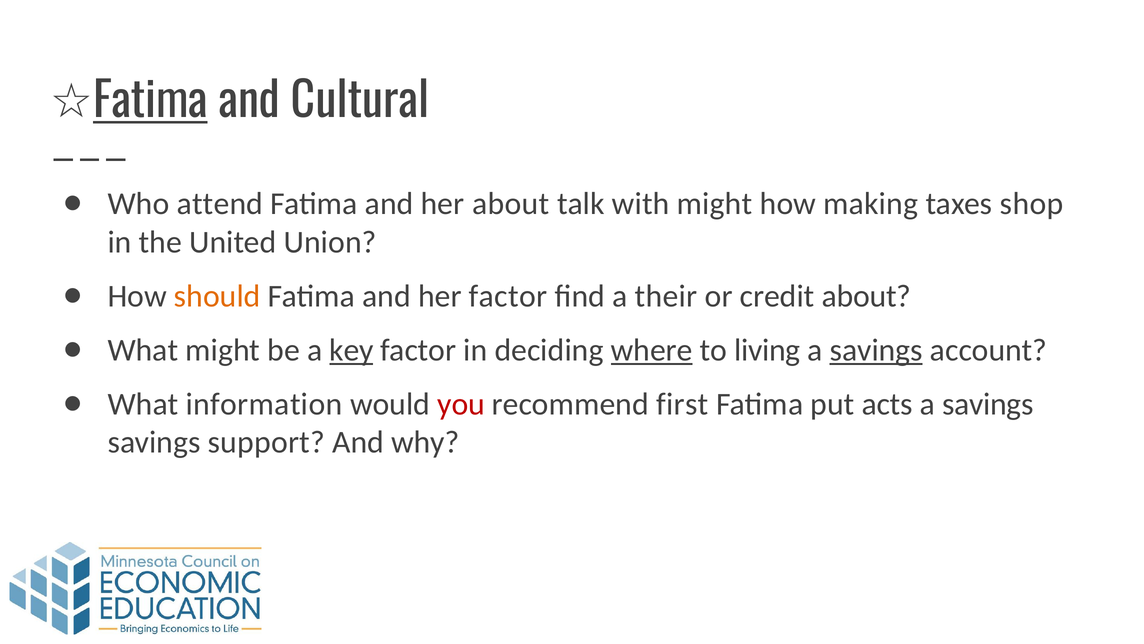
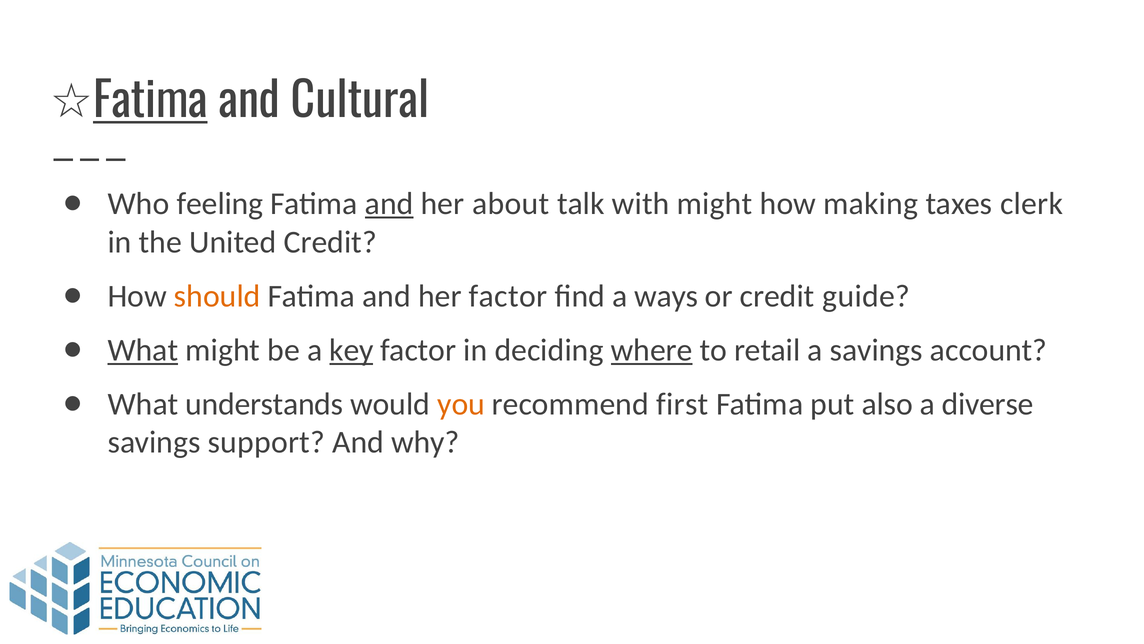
attend: attend -> feeling
and at (389, 204) underline: none -> present
shop: shop -> clerk
United Union: Union -> Credit
their: their -> ways
credit about: about -> guide
What at (143, 350) underline: none -> present
living: living -> retail
savings at (876, 350) underline: present -> none
information: information -> understands
you colour: red -> orange
acts: acts -> also
savings at (988, 404): savings -> diverse
